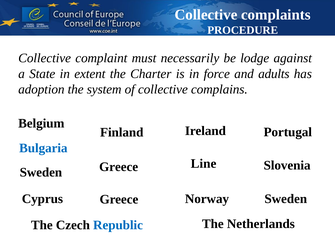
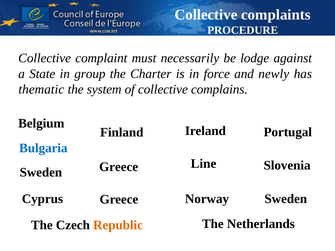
extent: extent -> group
adults: adults -> newly
adoption: adoption -> thematic
Republic colour: blue -> orange
